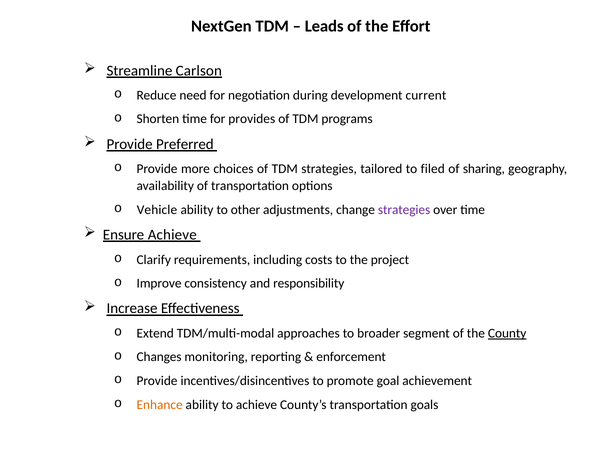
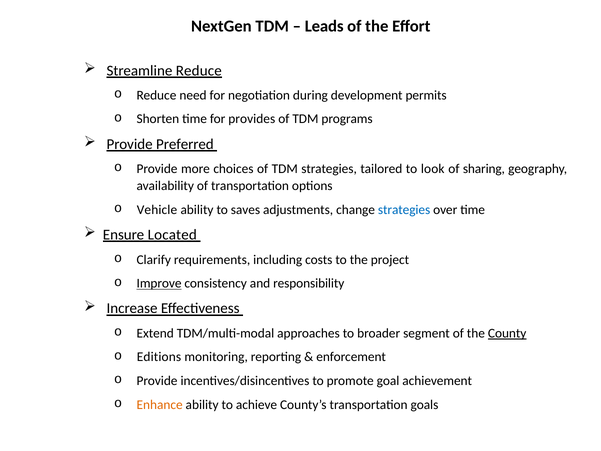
Streamline Carlson: Carlson -> Reduce
current: current -> permits
filed: filed -> look
other: other -> saves
strategies at (404, 210) colour: purple -> blue
Ensure Achieve: Achieve -> Located
Improve underline: none -> present
Changes: Changes -> Editions
